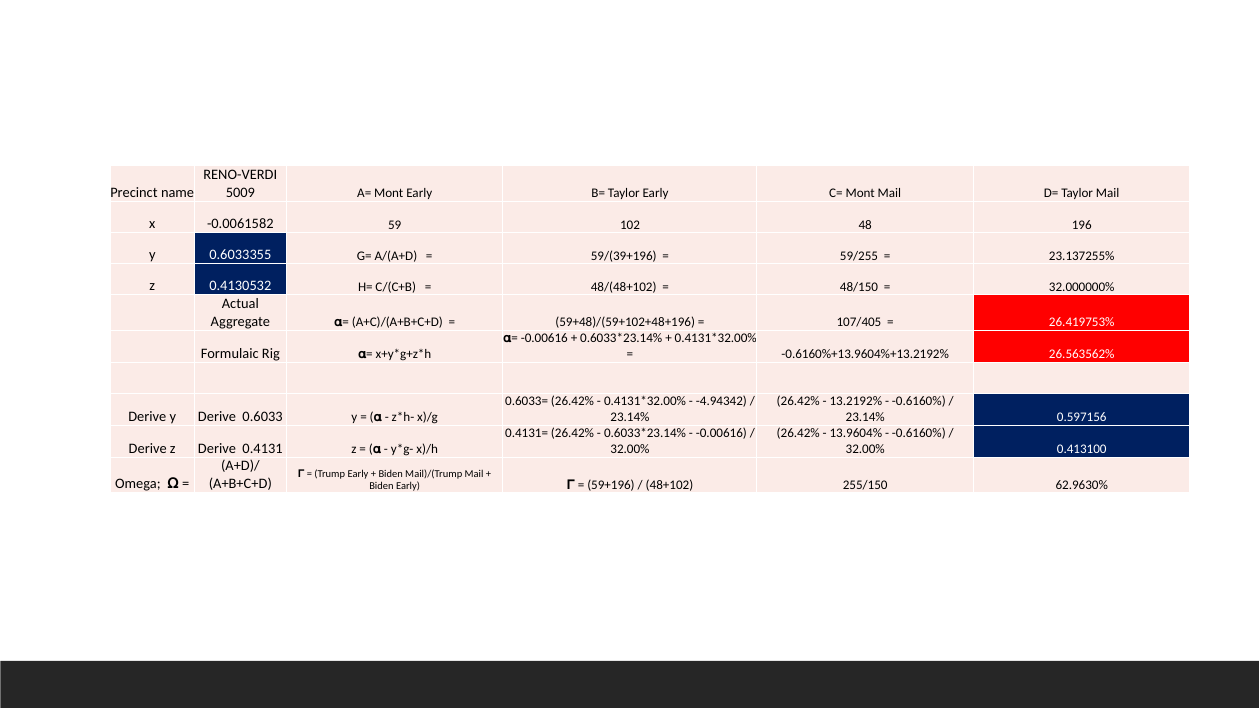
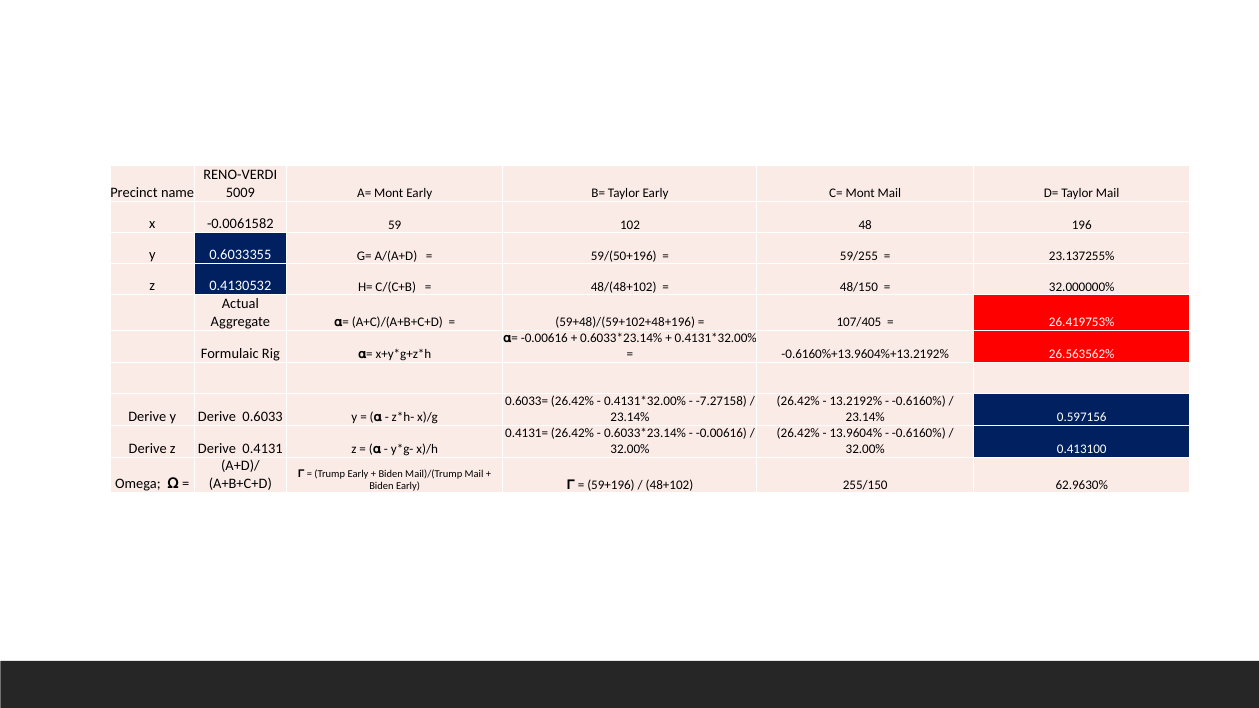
59/(39+196: 59/(39+196 -> 59/(50+196
-4.94342: -4.94342 -> -7.27158
